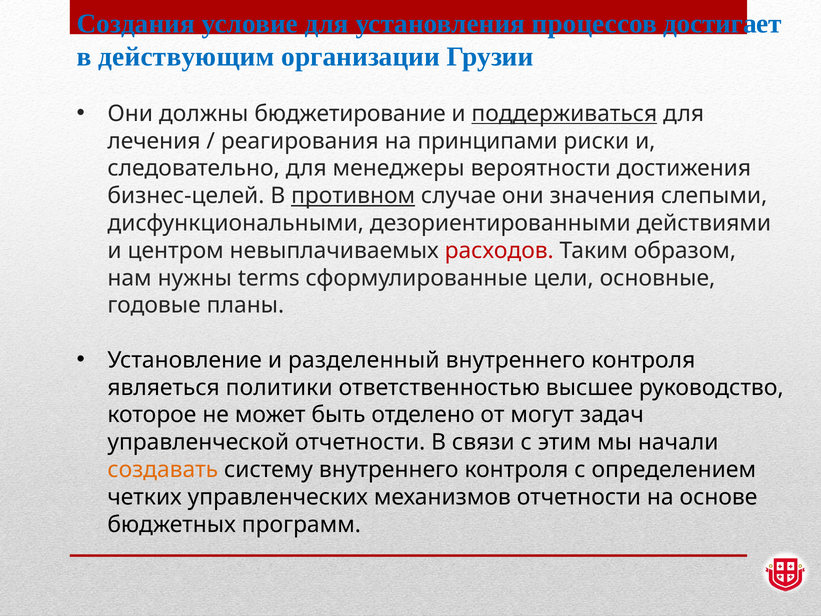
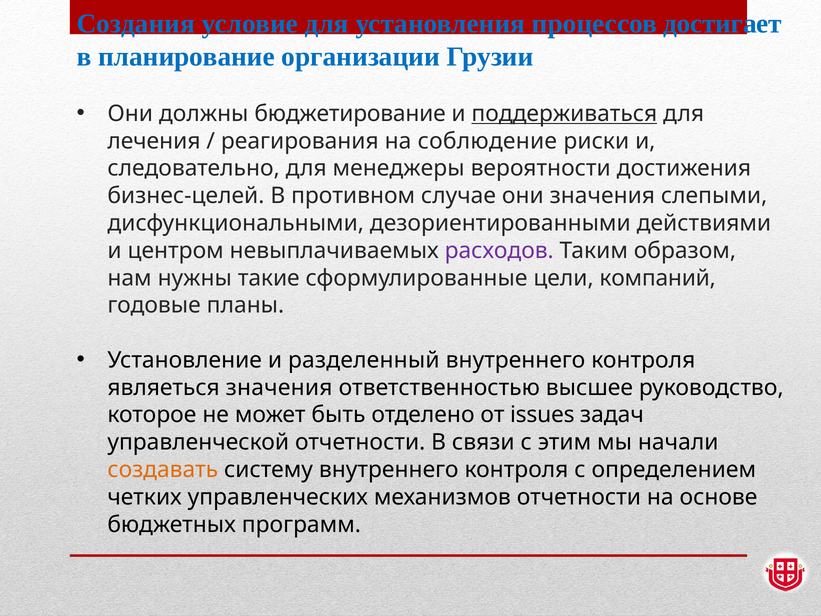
действующим: действующим -> планирование
принципами: принципами -> соблюдение
противном underline: present -> none
расходов colour: red -> purple
terms: terms -> такие
основные: основные -> компаний
являеться политики: политики -> значения
могут: могут -> issues
